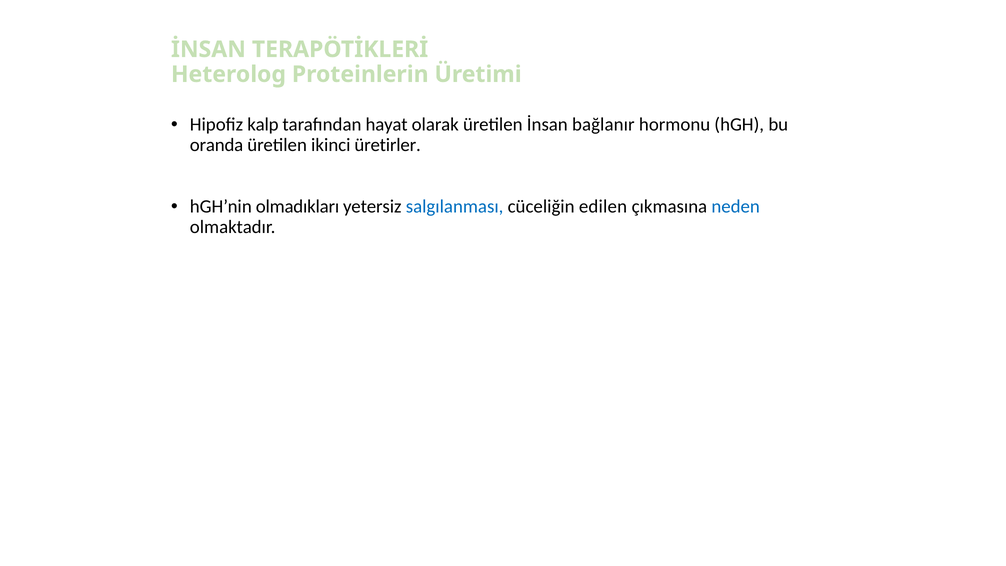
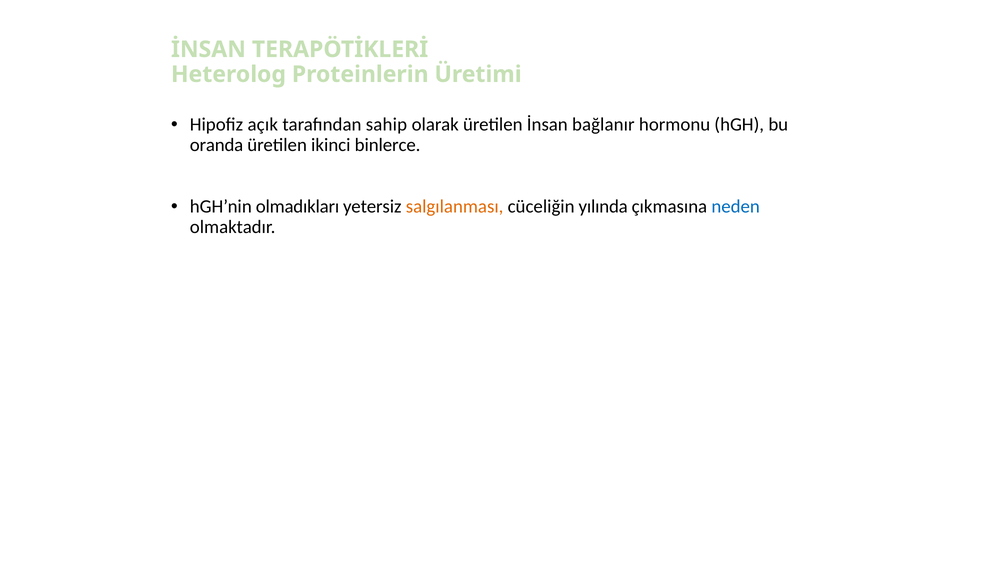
kalp: kalp -> açık
hayat: hayat -> sahip
üretirler: üretirler -> binlerce
salgılanması colour: blue -> orange
edilen: edilen -> yılında
